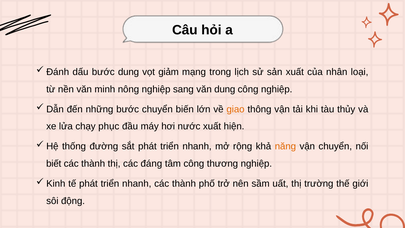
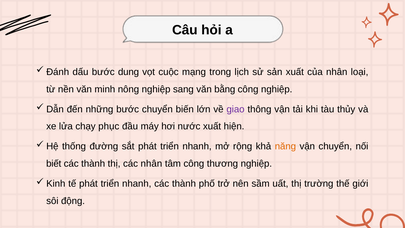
giảm: giảm -> cuộc
văn dung: dung -> bằng
giao colour: orange -> purple
các đáng: đáng -> nhân
